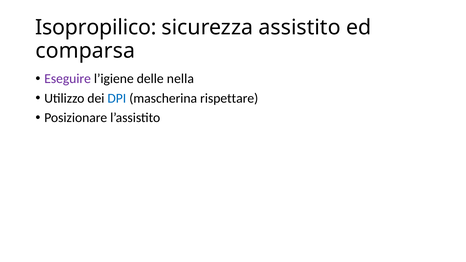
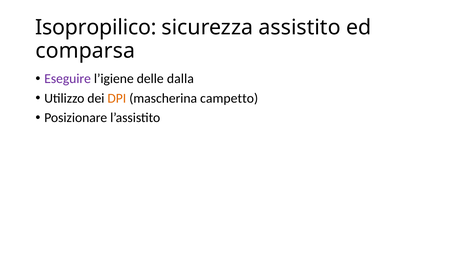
nella: nella -> dalla
DPI colour: blue -> orange
rispettare: rispettare -> campetto
